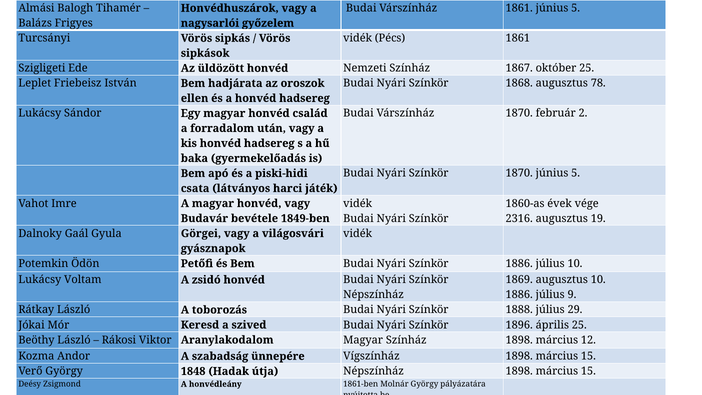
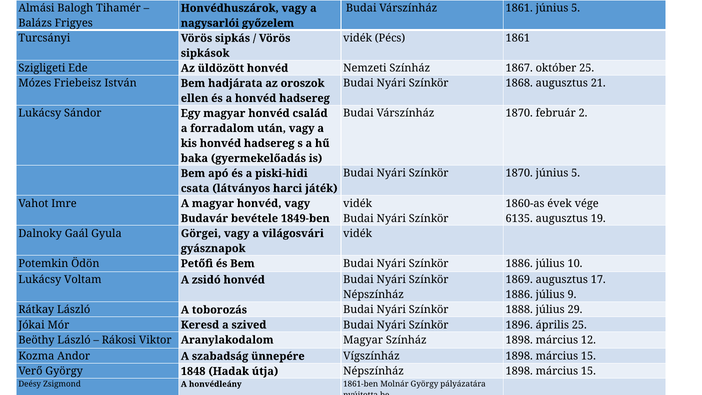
Leplet: Leplet -> Mózes
78: 78 -> 21
2316: 2316 -> 6135
augusztus 10: 10 -> 17
